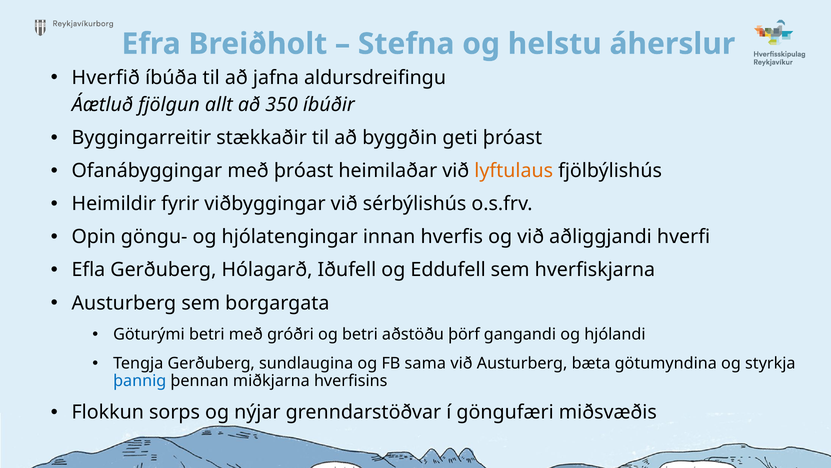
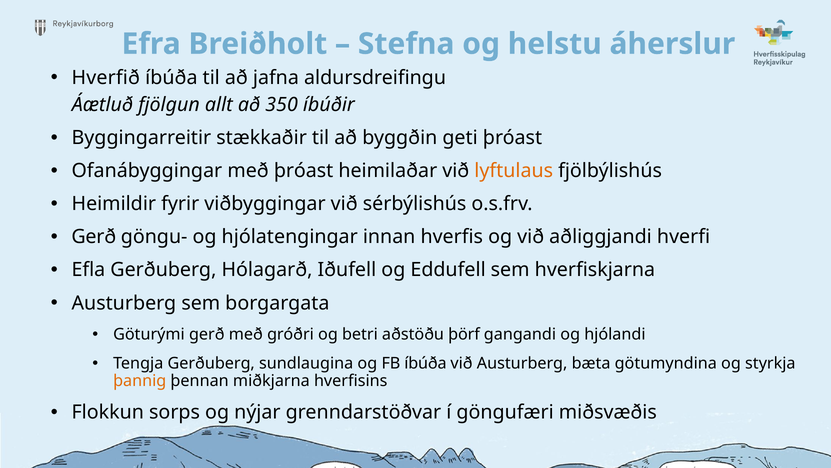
Opin at (94, 237): Opin -> Gerð
Göturými betri: betri -> gerð
FB sama: sama -> íbúða
þannig colour: blue -> orange
